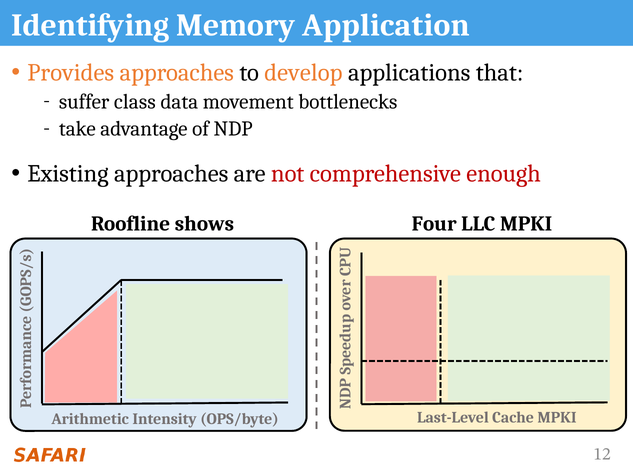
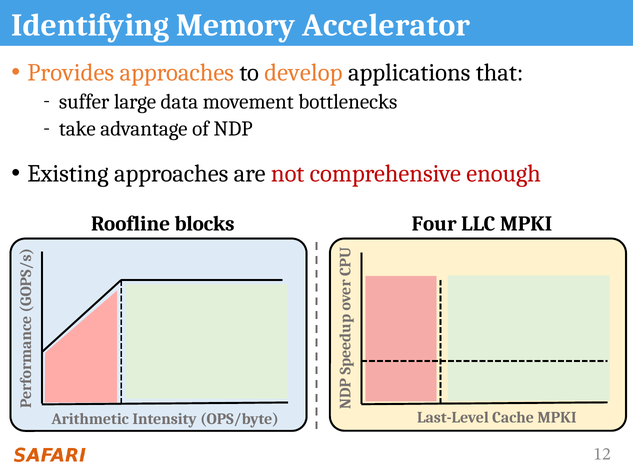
Application: Application -> Accelerator
class: class -> large
shows: shows -> blocks
